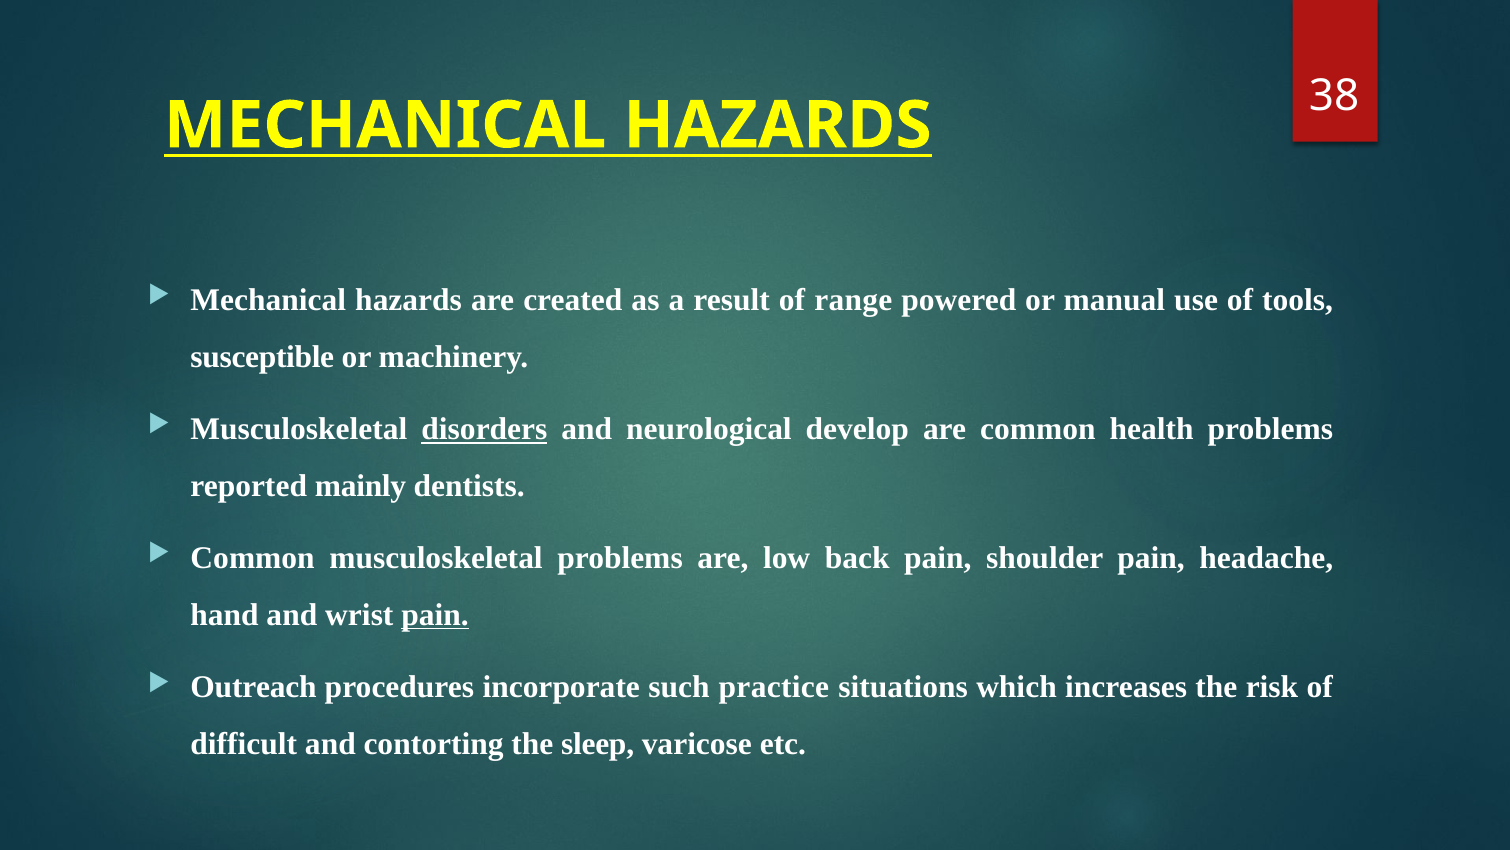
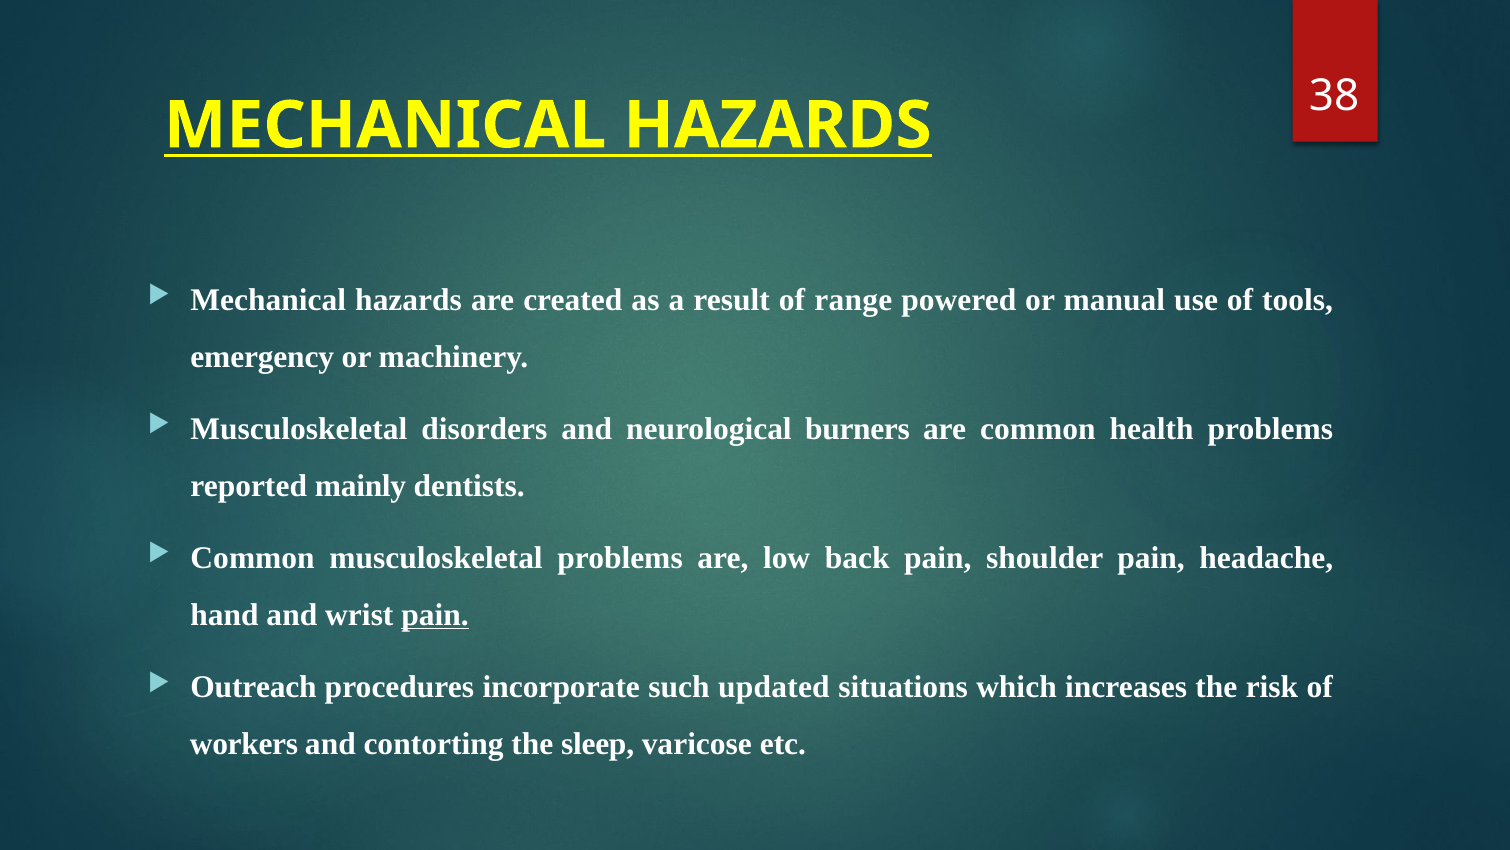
susceptible: susceptible -> emergency
disorders underline: present -> none
develop: develop -> burners
practice: practice -> updated
difficult: difficult -> workers
